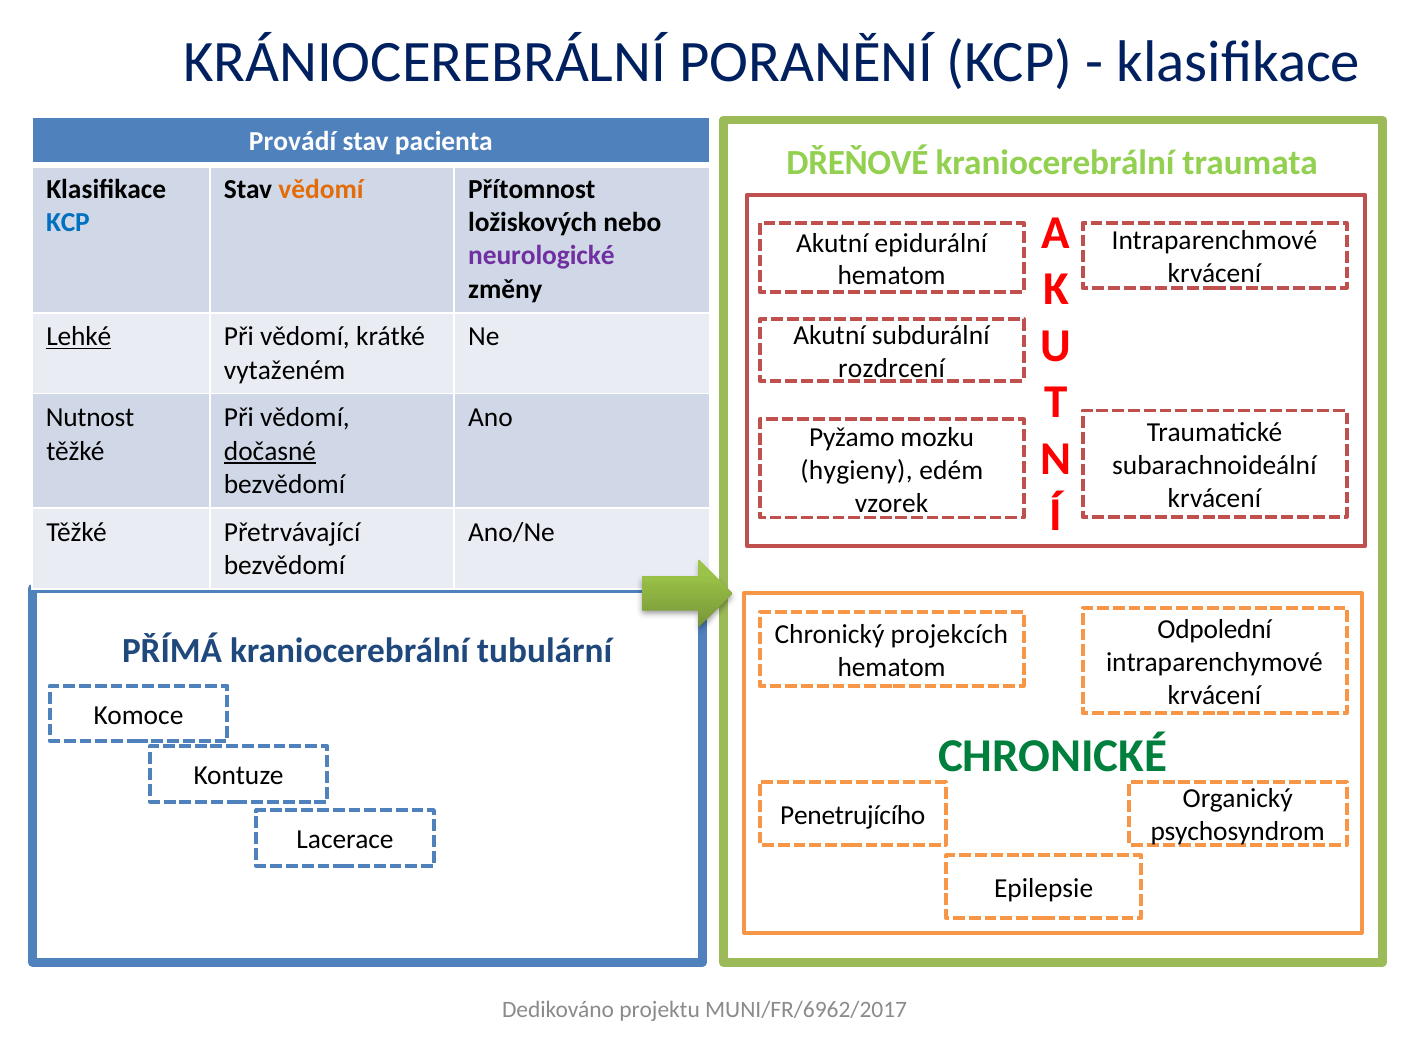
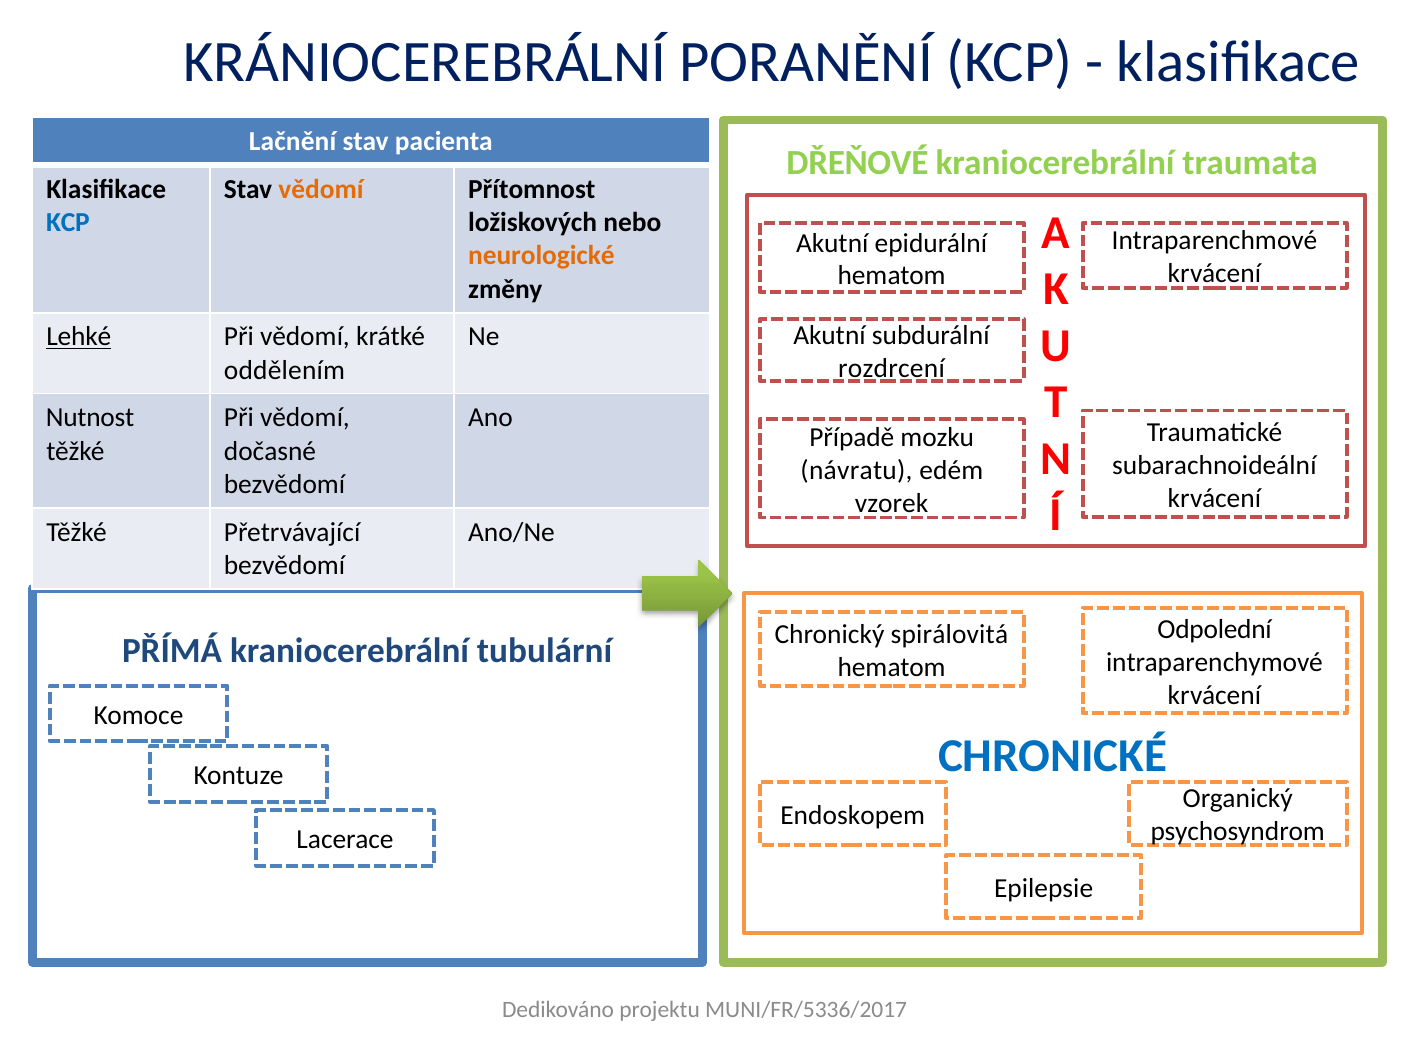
Provádí: Provádí -> Lačnění
neurologické colour: purple -> orange
vytaženém: vytaženém -> oddělením
Pyžamo: Pyžamo -> Případě
dočasné underline: present -> none
hygieny: hygieny -> návratu
projekcích: projekcích -> spirálovitá
CHRONICKÉ colour: green -> blue
Penetrujícího: Penetrujícího -> Endoskopem
MUNI/FR/6962/2017: MUNI/FR/6962/2017 -> MUNI/FR/5336/2017
